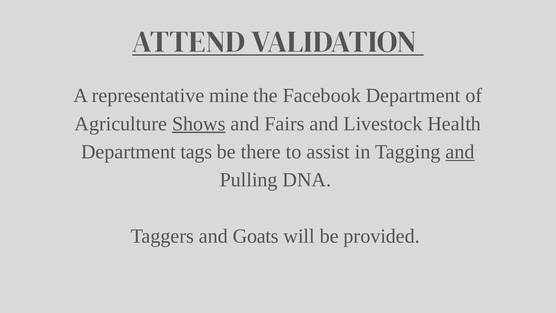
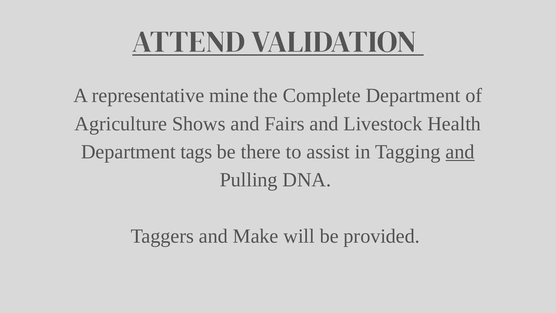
Facebook: Facebook -> Complete
Shows underline: present -> none
Goats: Goats -> Make
